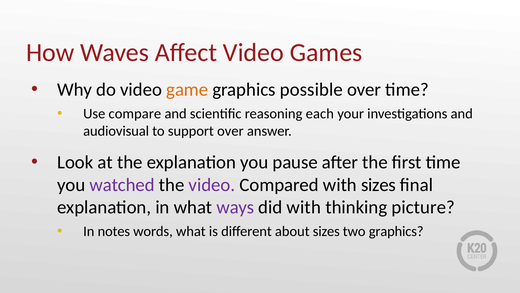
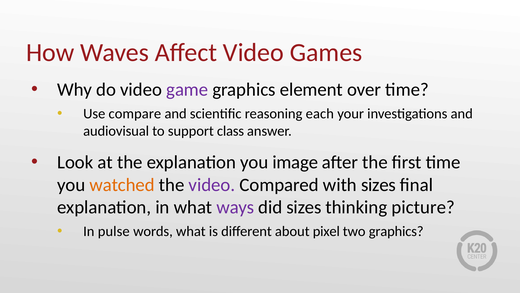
game colour: orange -> purple
possible: possible -> element
support over: over -> class
pause: pause -> image
watched colour: purple -> orange
did with: with -> sizes
notes: notes -> pulse
about sizes: sizes -> pixel
